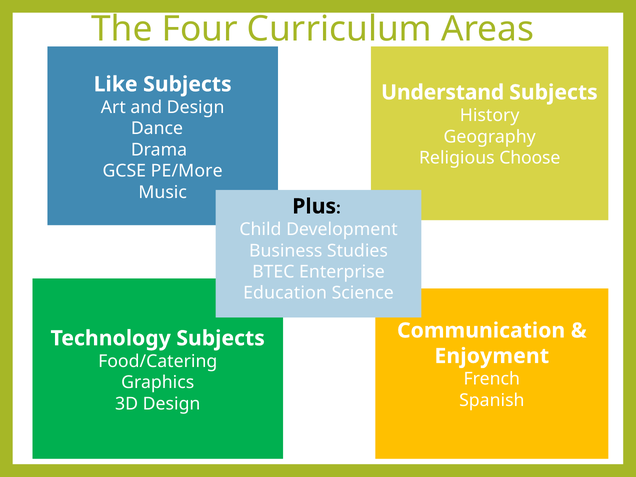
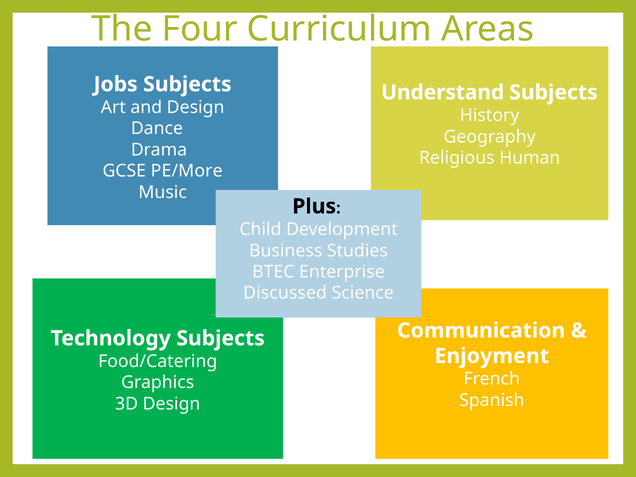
Like: Like -> Jobs
Choose: Choose -> Human
Education: Education -> Discussed
